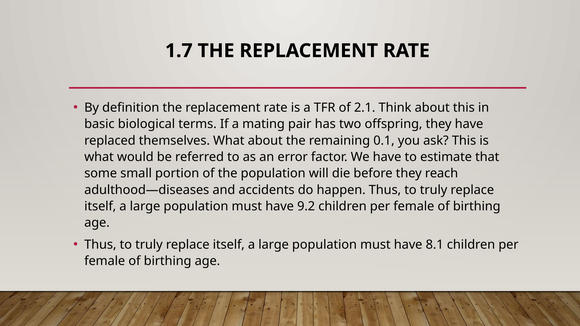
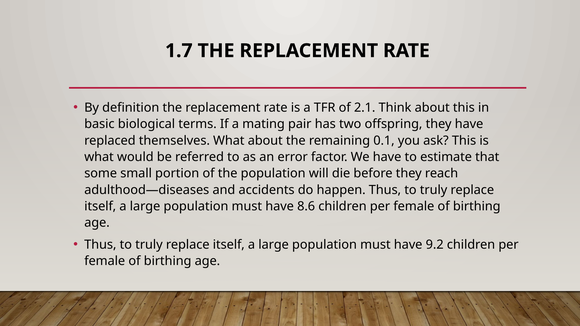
9.2: 9.2 -> 8.6
8.1: 8.1 -> 9.2
